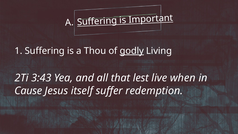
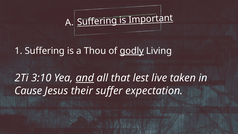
3:43: 3:43 -> 3:10
and underline: none -> present
when: when -> taken
itself: itself -> their
redemption: redemption -> expectation
